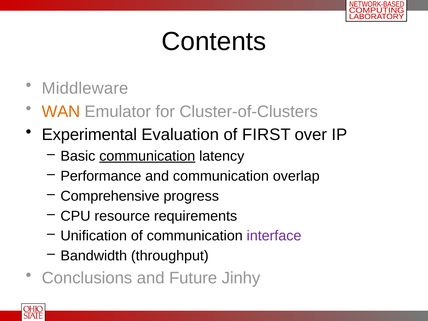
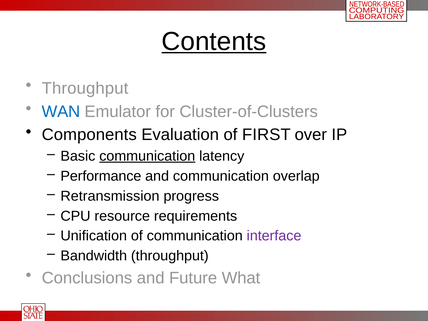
Contents underline: none -> present
Middleware at (85, 88): Middleware -> Throughput
WAN colour: orange -> blue
Experimental: Experimental -> Components
Comprehensive: Comprehensive -> Retransmission
Jinhy: Jinhy -> What
